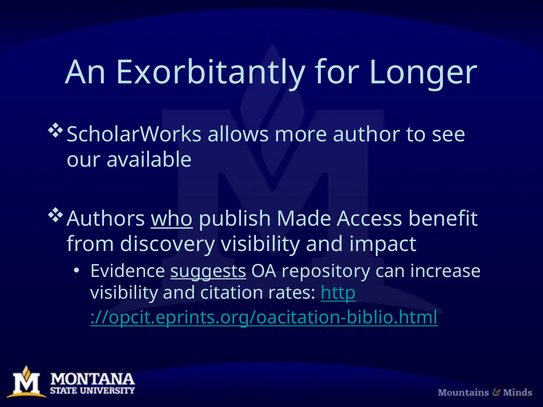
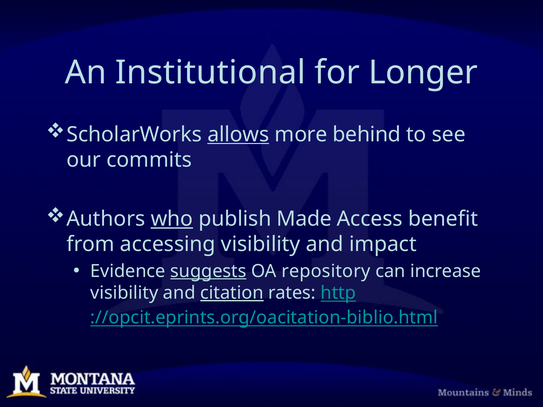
Exorbitantly: Exorbitantly -> Institutional
allows underline: none -> present
author: author -> behind
available: available -> commits
discovery: discovery -> accessing
citation underline: none -> present
